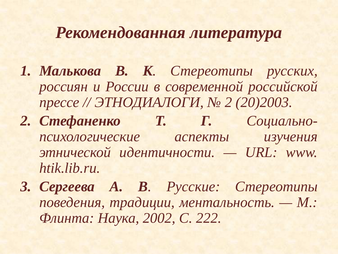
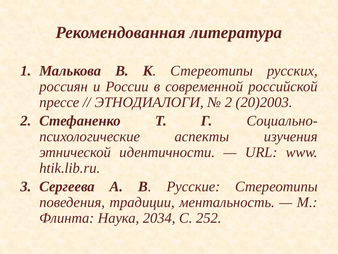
2002: 2002 -> 2034
222: 222 -> 252
